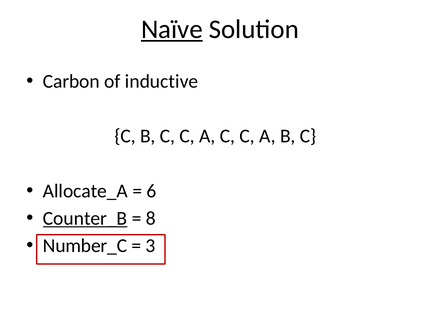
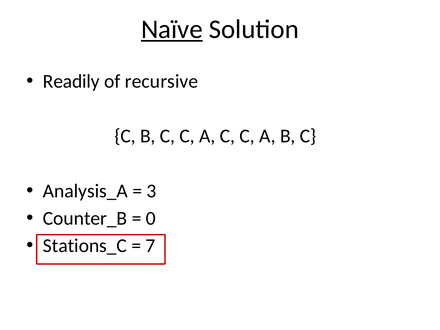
Carbon: Carbon -> Readily
inductive: inductive -> recursive
Allocate_A: Allocate_A -> Analysis_A
6: 6 -> 3
Counter_B underline: present -> none
8: 8 -> 0
Number_C: Number_C -> Stations_C
3: 3 -> 7
